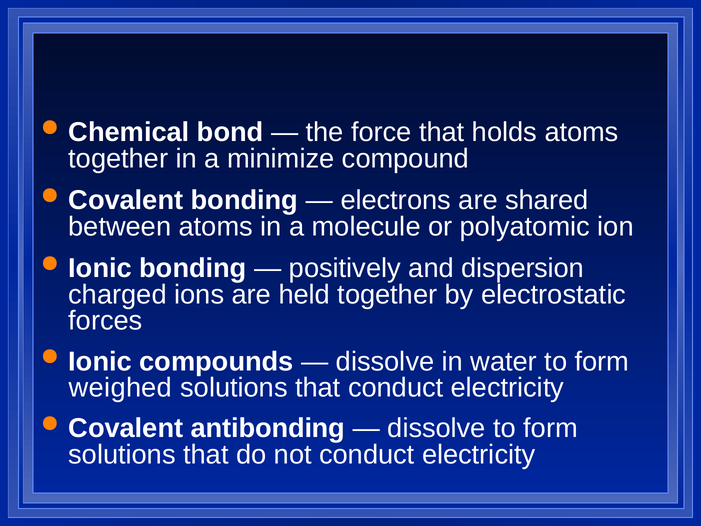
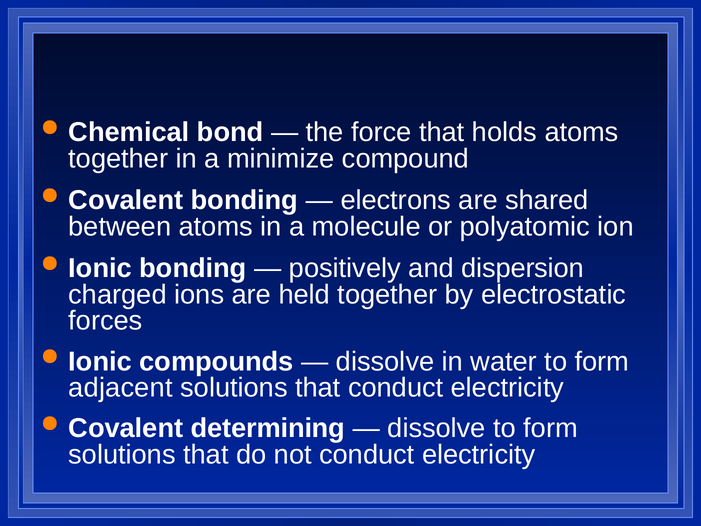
weighed: weighed -> adjacent
antibonding: antibonding -> determining
